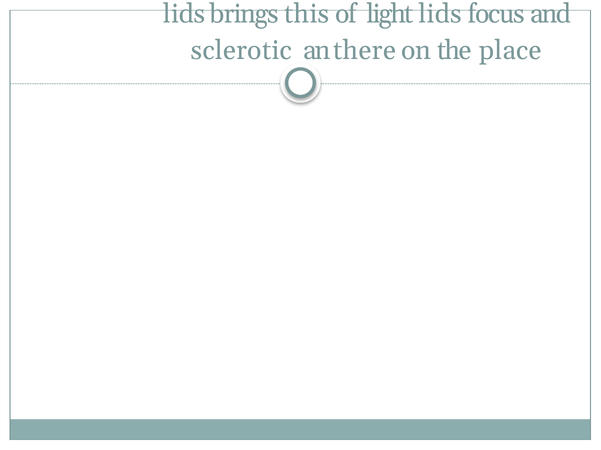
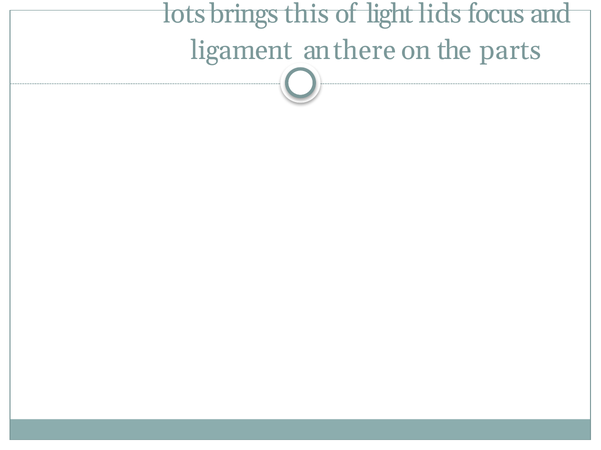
lids at (184, 14): lids -> lots
sclerotic: sclerotic -> ligament
place: place -> parts
